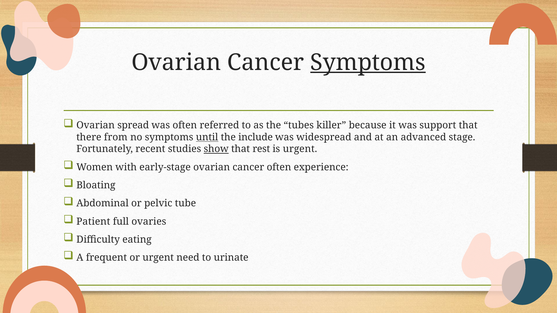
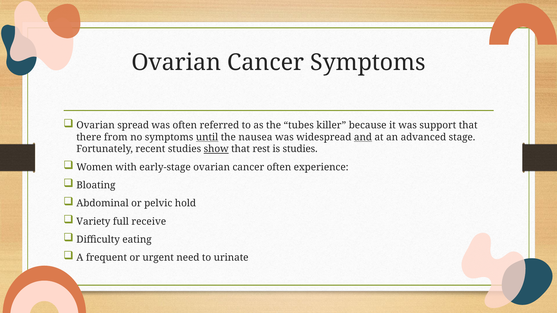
Symptoms at (368, 62) underline: present -> none
include: include -> nausea
and underline: none -> present
is urgent: urgent -> studies
tube: tube -> hold
Patient: Patient -> Variety
ovaries: ovaries -> receive
